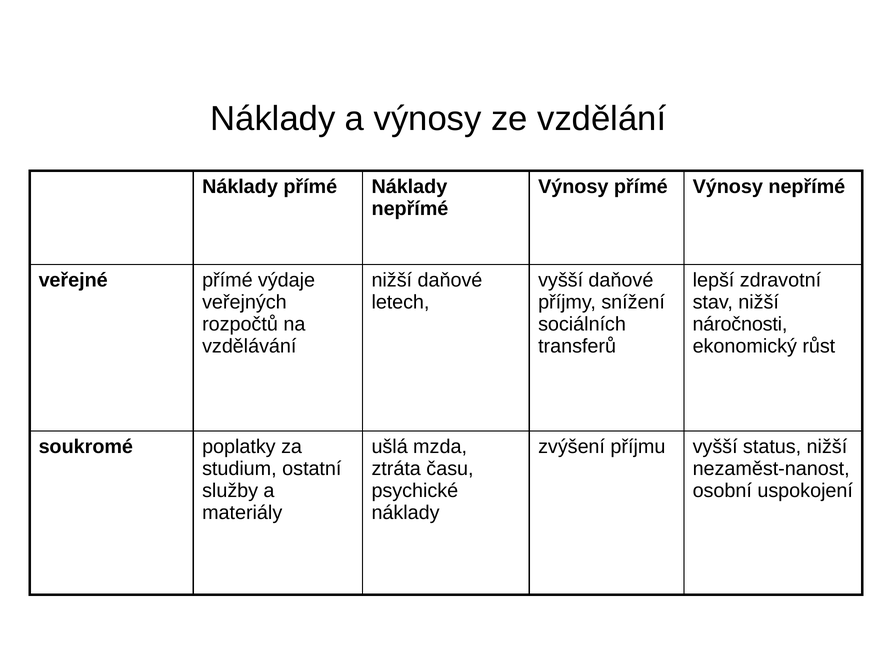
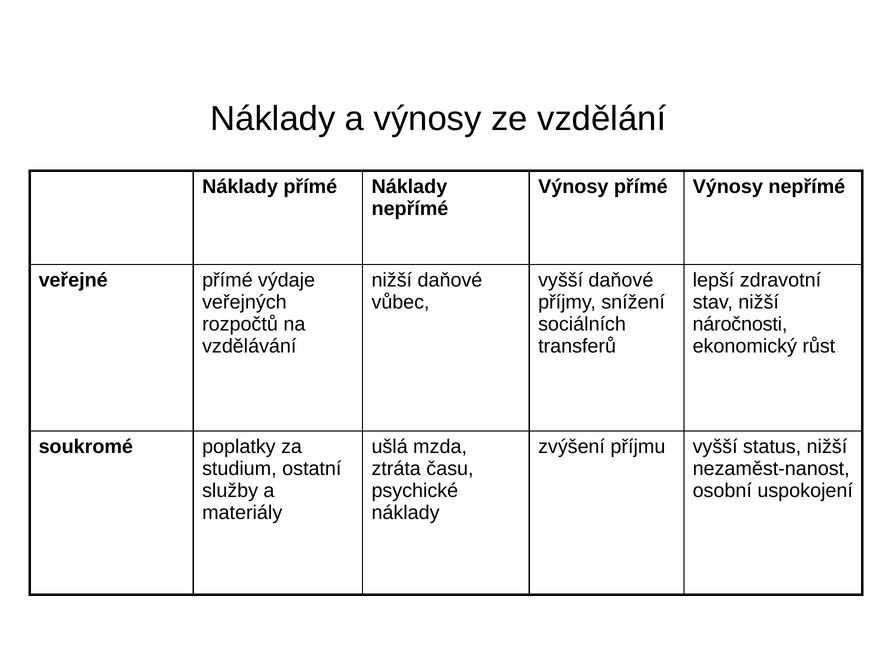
letech: letech -> vůbec
